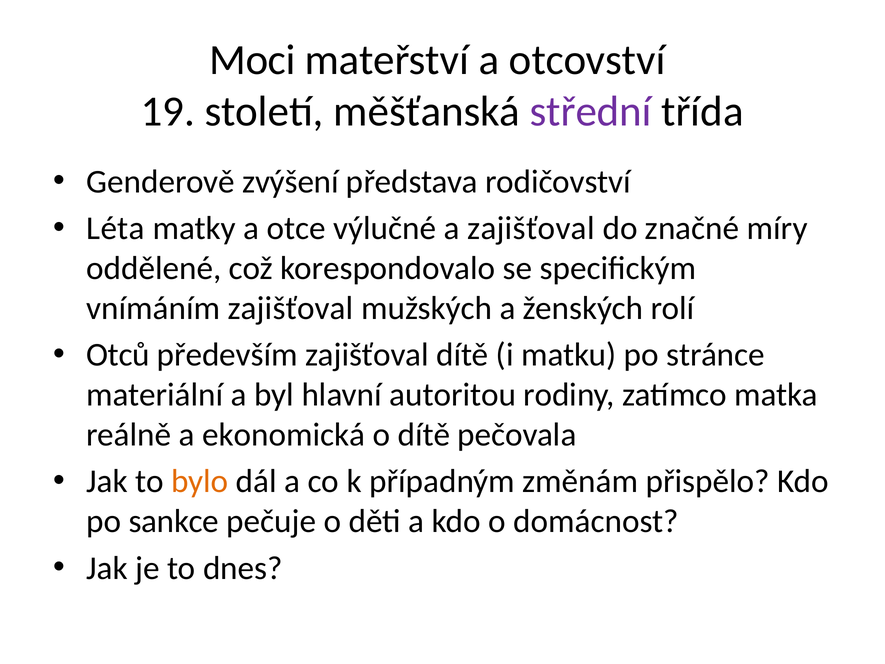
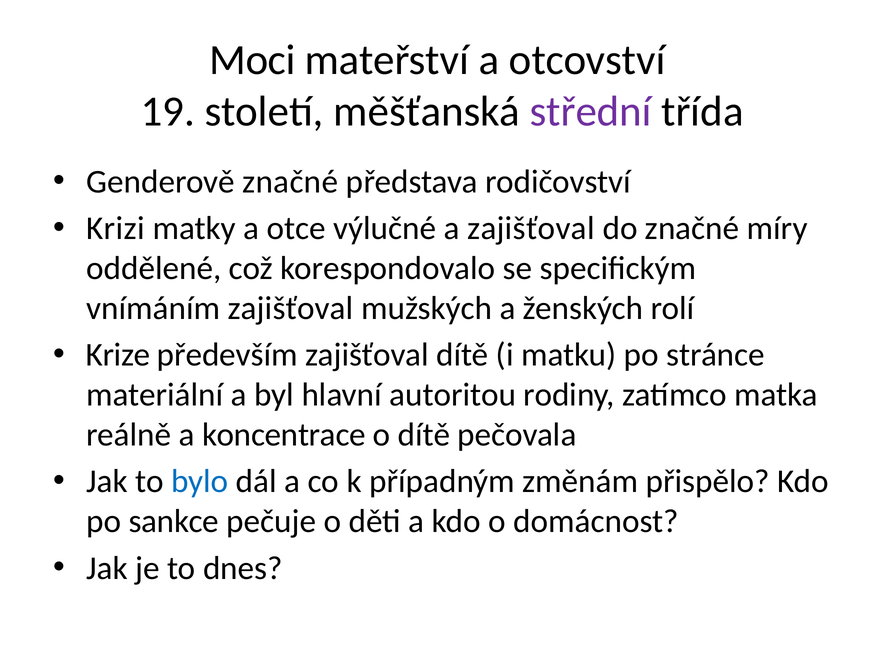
Genderově zvýšení: zvýšení -> značné
Léta: Léta -> Krizi
Otců: Otců -> Krize
ekonomická: ekonomická -> koncentrace
bylo colour: orange -> blue
